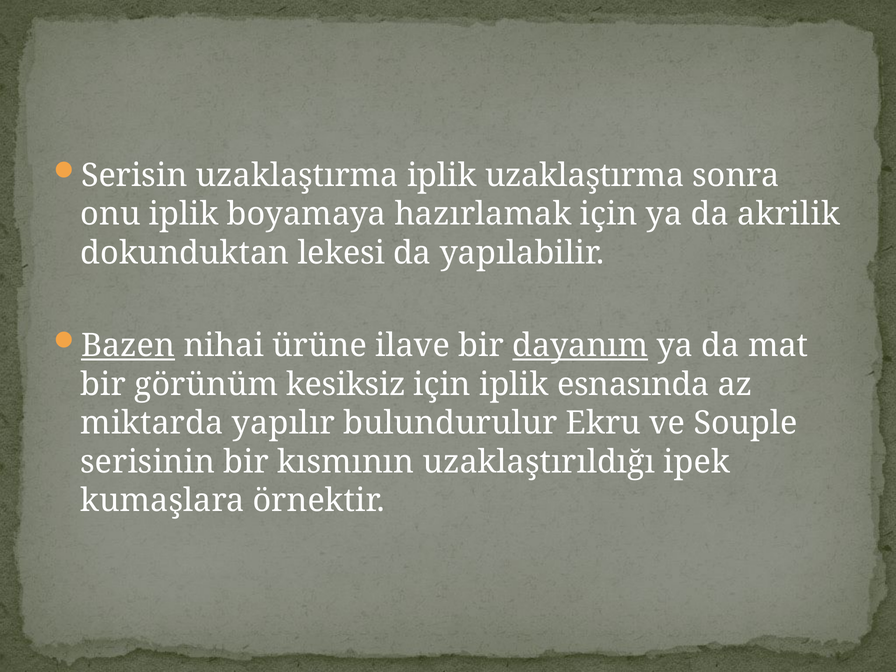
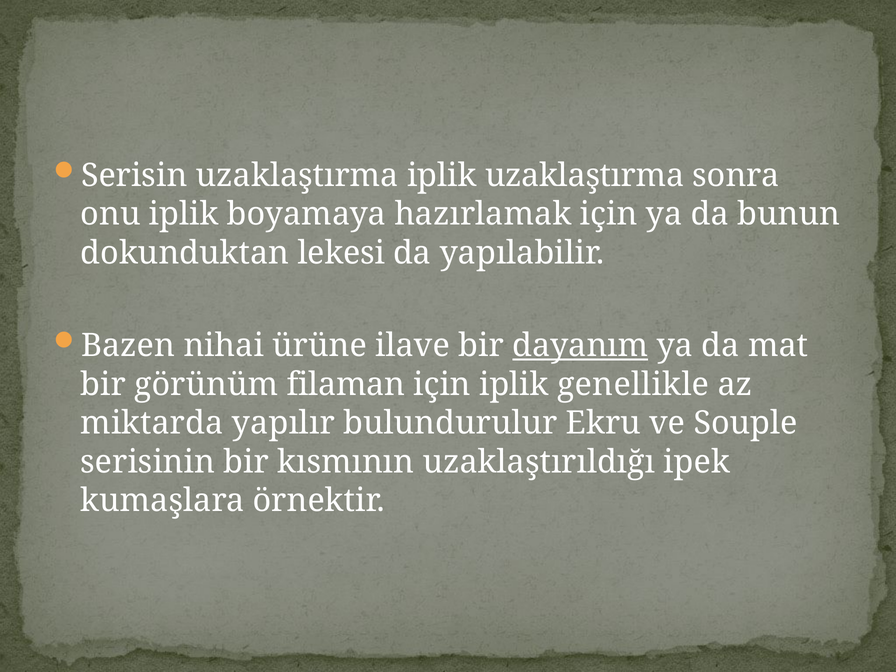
akrilik: akrilik -> bunun
Bazen underline: present -> none
kesiksiz: kesiksiz -> filaman
esnasında: esnasında -> genellikle
